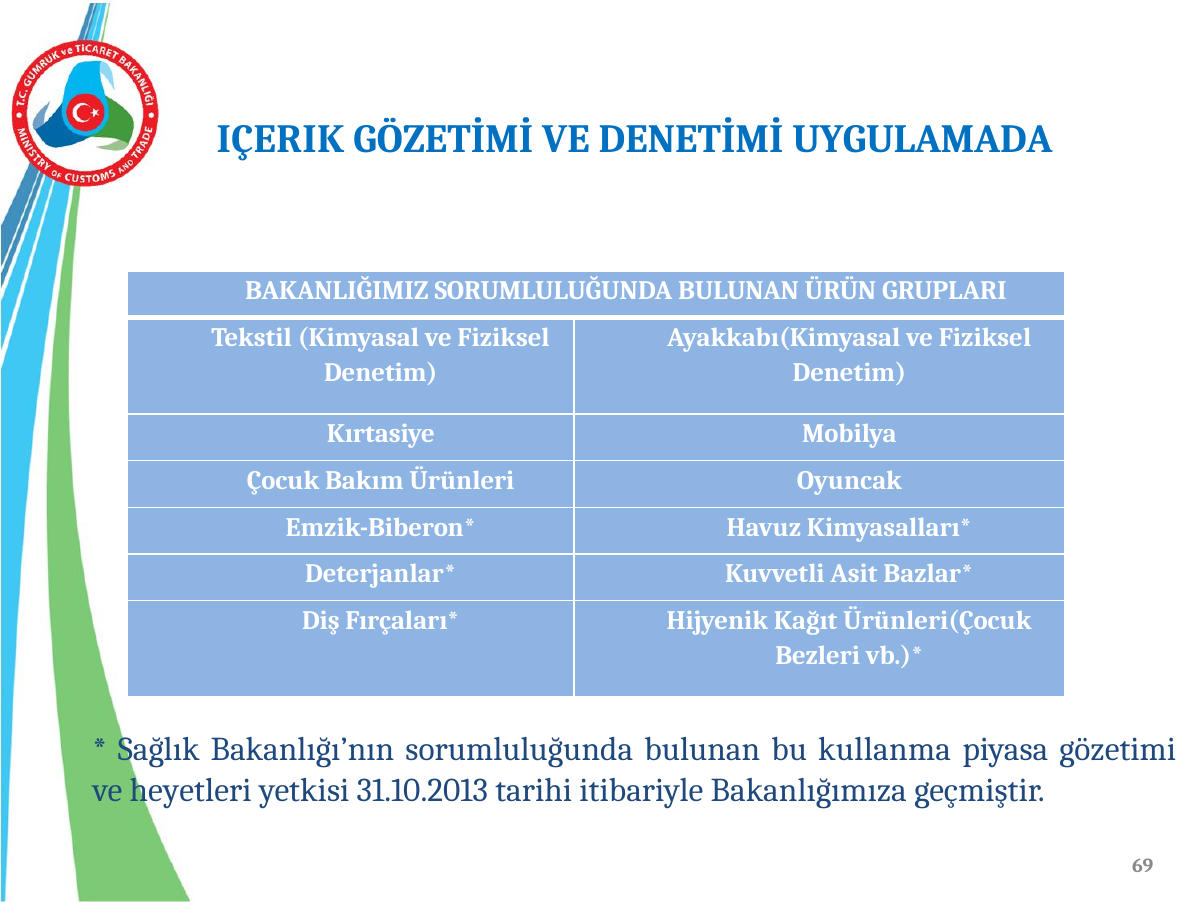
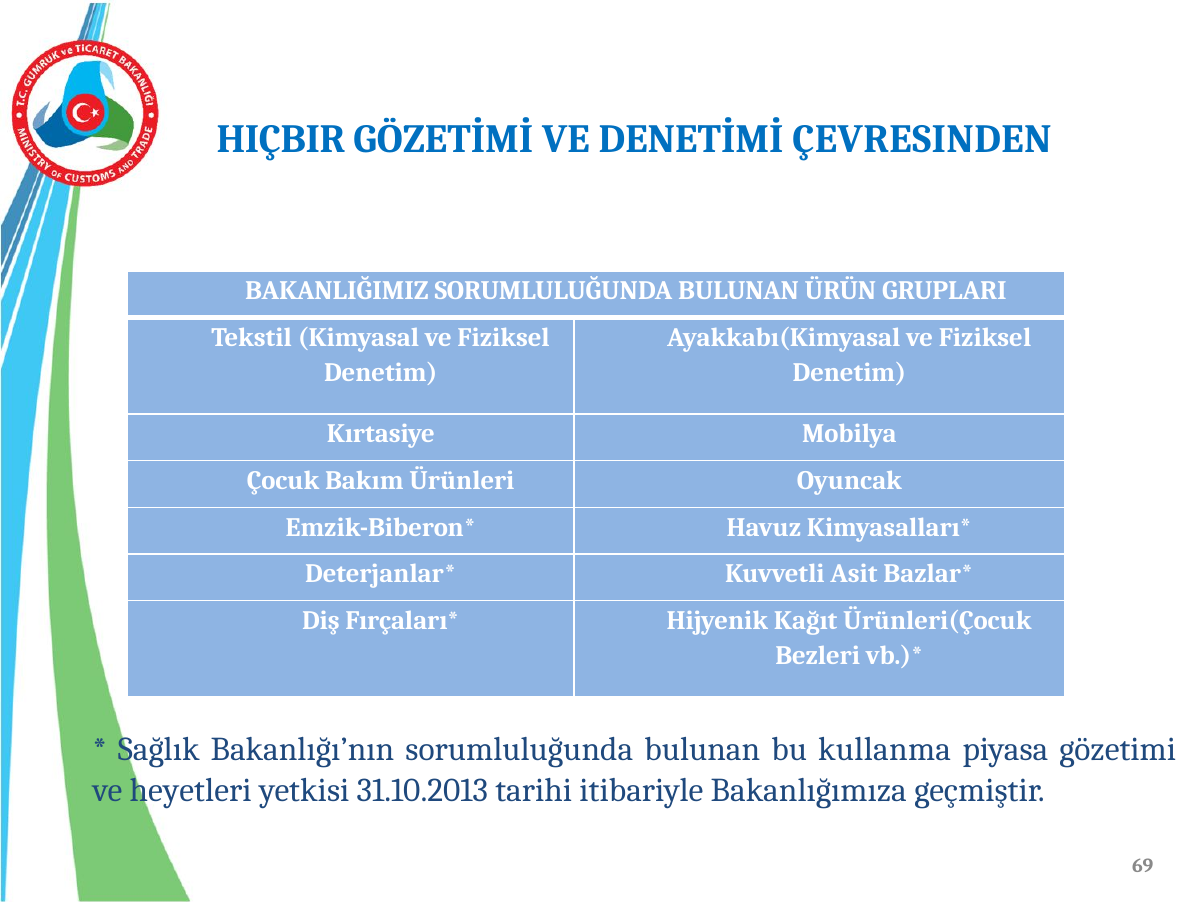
IÇERIK: IÇERIK -> HIÇBIR
UYGULAMADA: UYGULAMADA -> ÇEVRESINDEN
